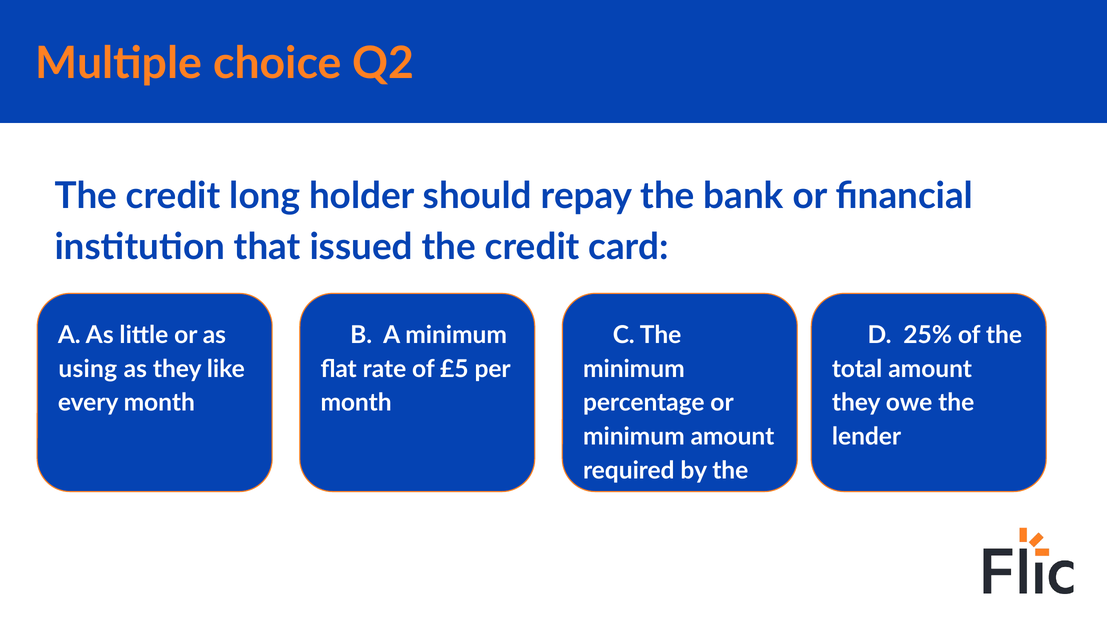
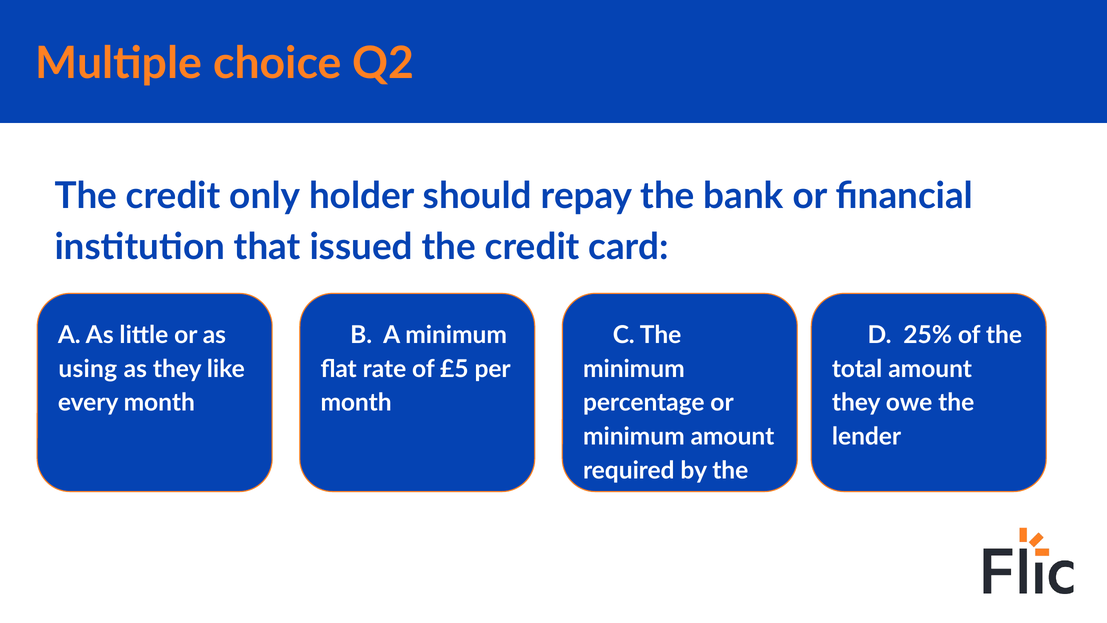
long: long -> only
